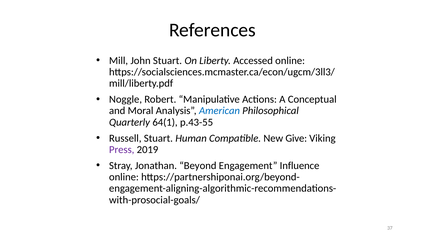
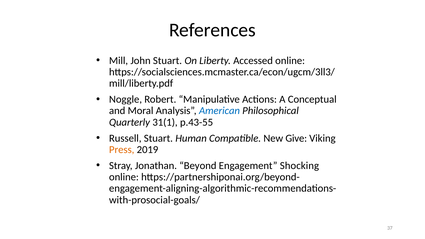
64(1: 64(1 -> 31(1
Press colour: purple -> orange
Influence: Influence -> Shocking
